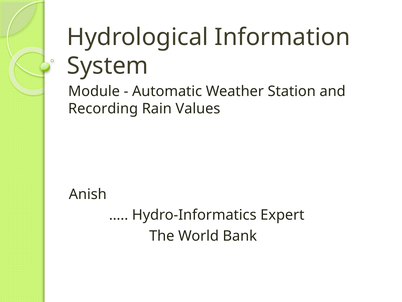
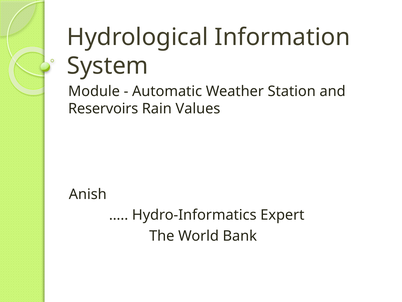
Recording: Recording -> Reservoirs
